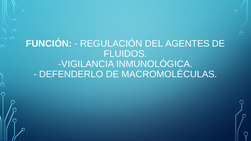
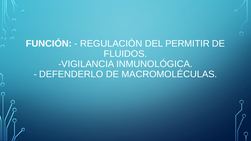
AGENTES: AGENTES -> PERMITIR
